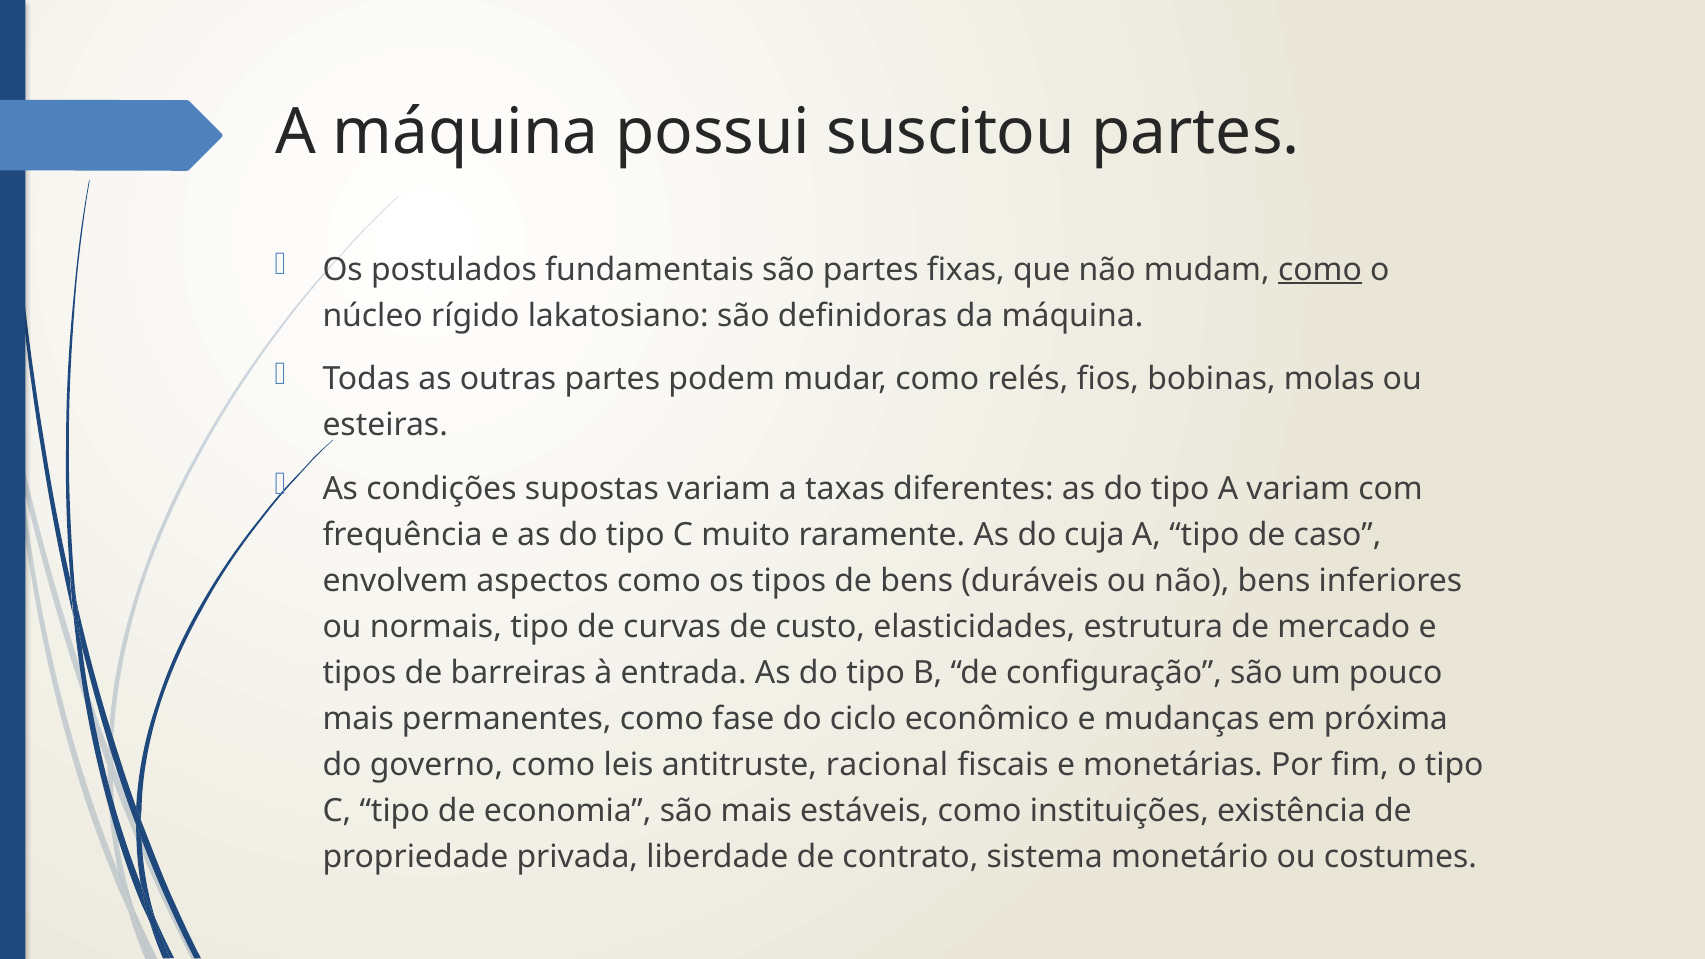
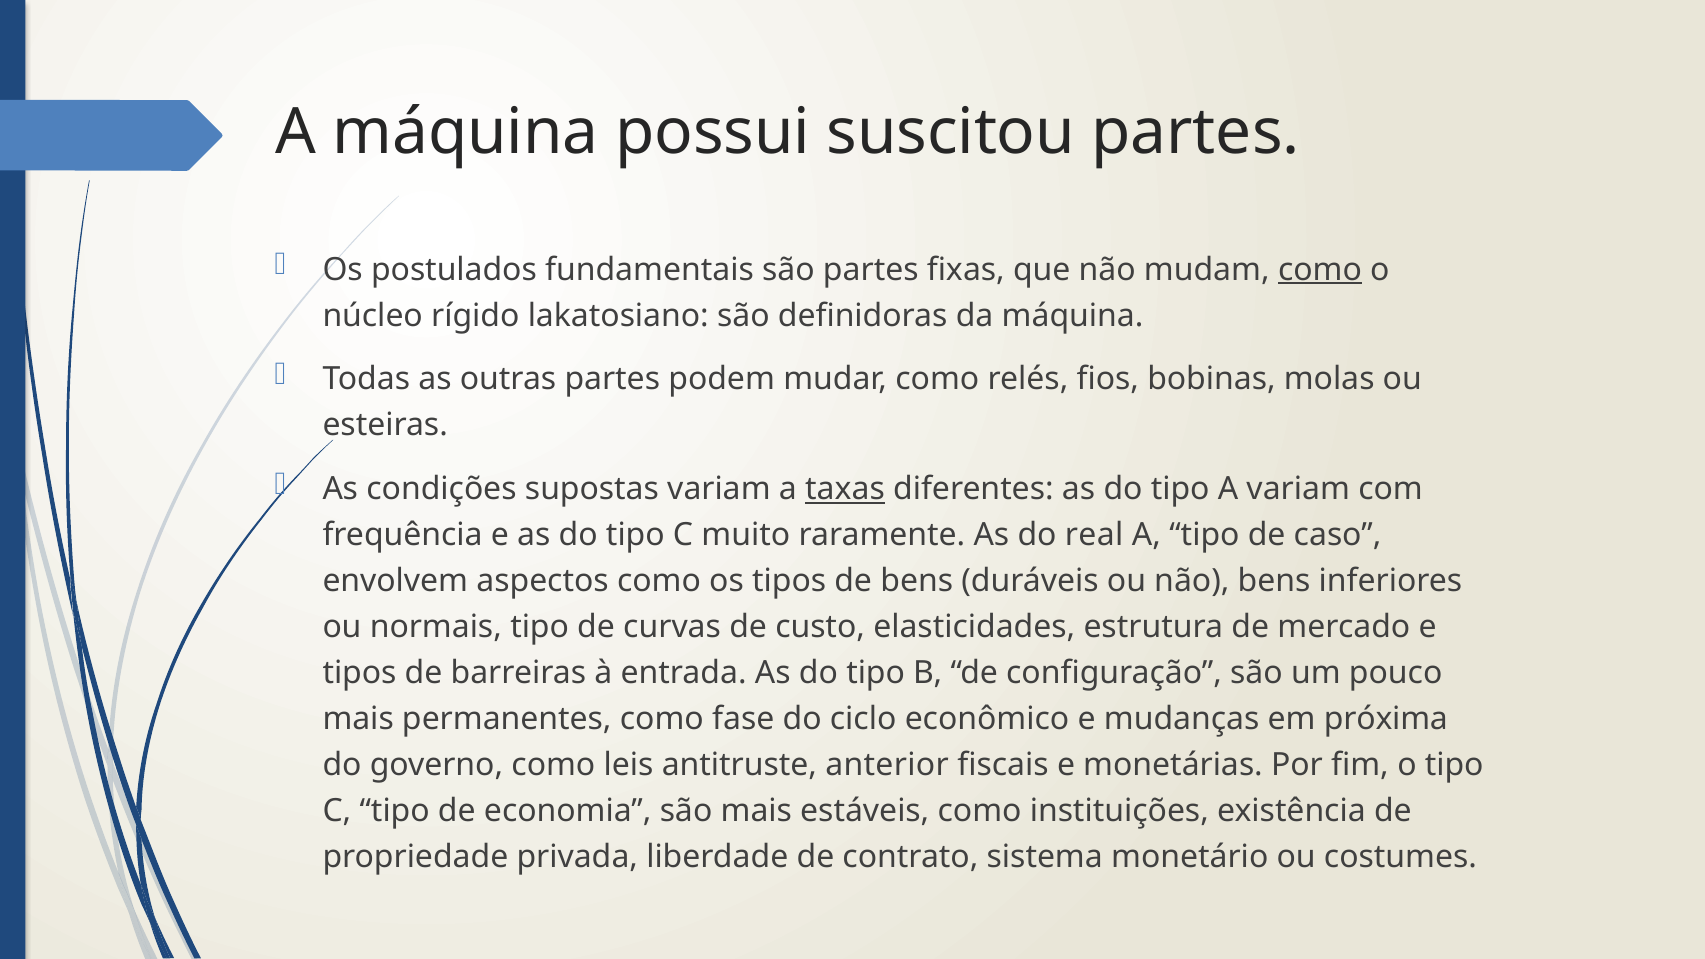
taxas underline: none -> present
cuja: cuja -> real
racional: racional -> anterior
